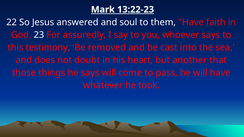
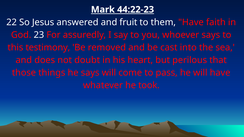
13:22-23: 13:22-23 -> 44:22-23
soul: soul -> fruit
another: another -> perilous
